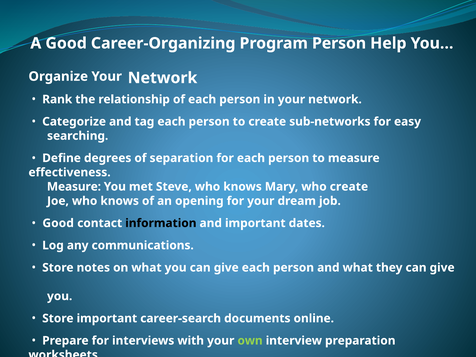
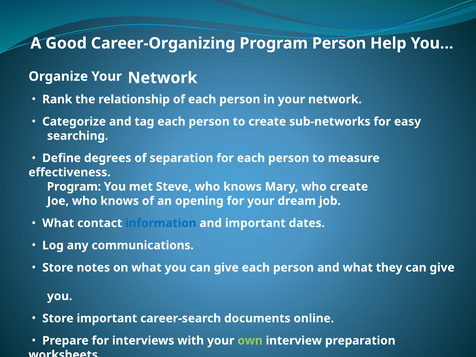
Measure at (74, 187): Measure -> Program
Good at (58, 223): Good -> What
information colour: black -> blue
